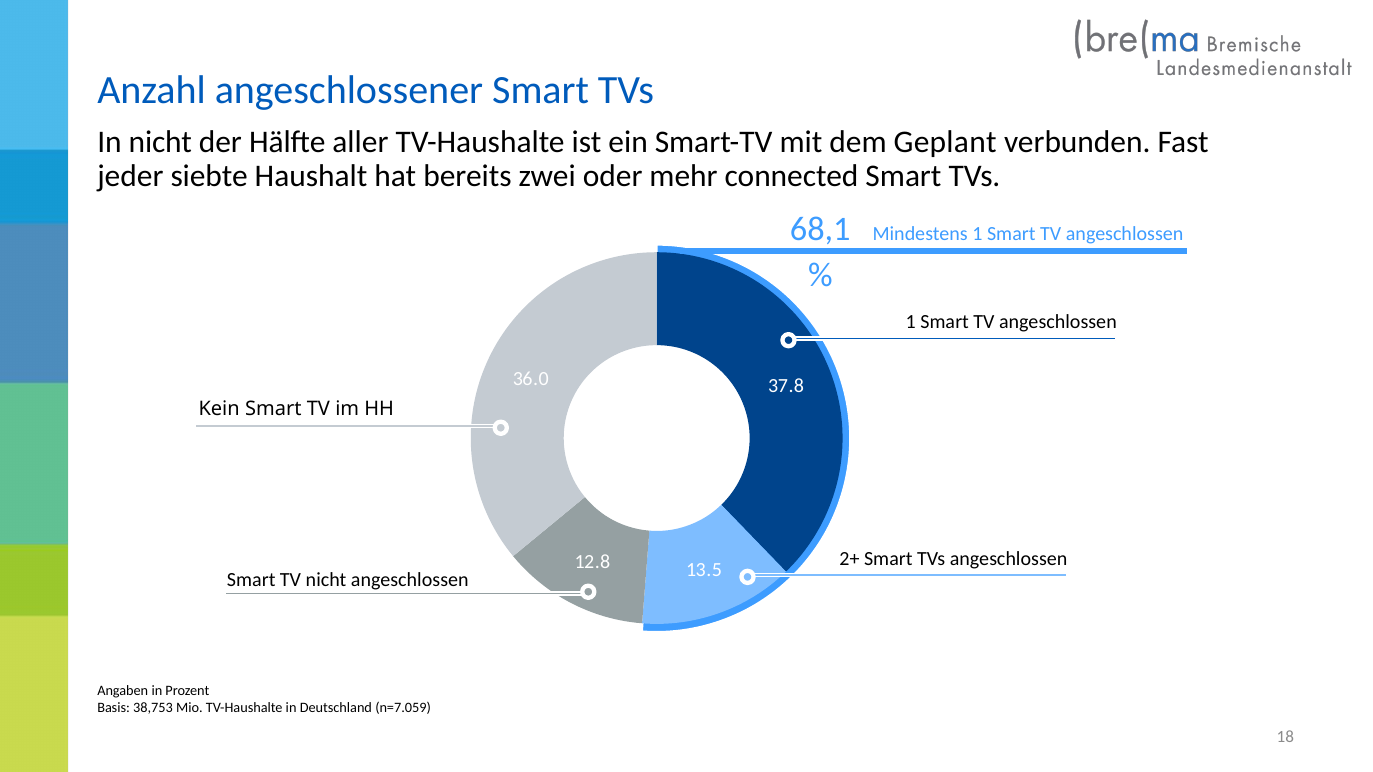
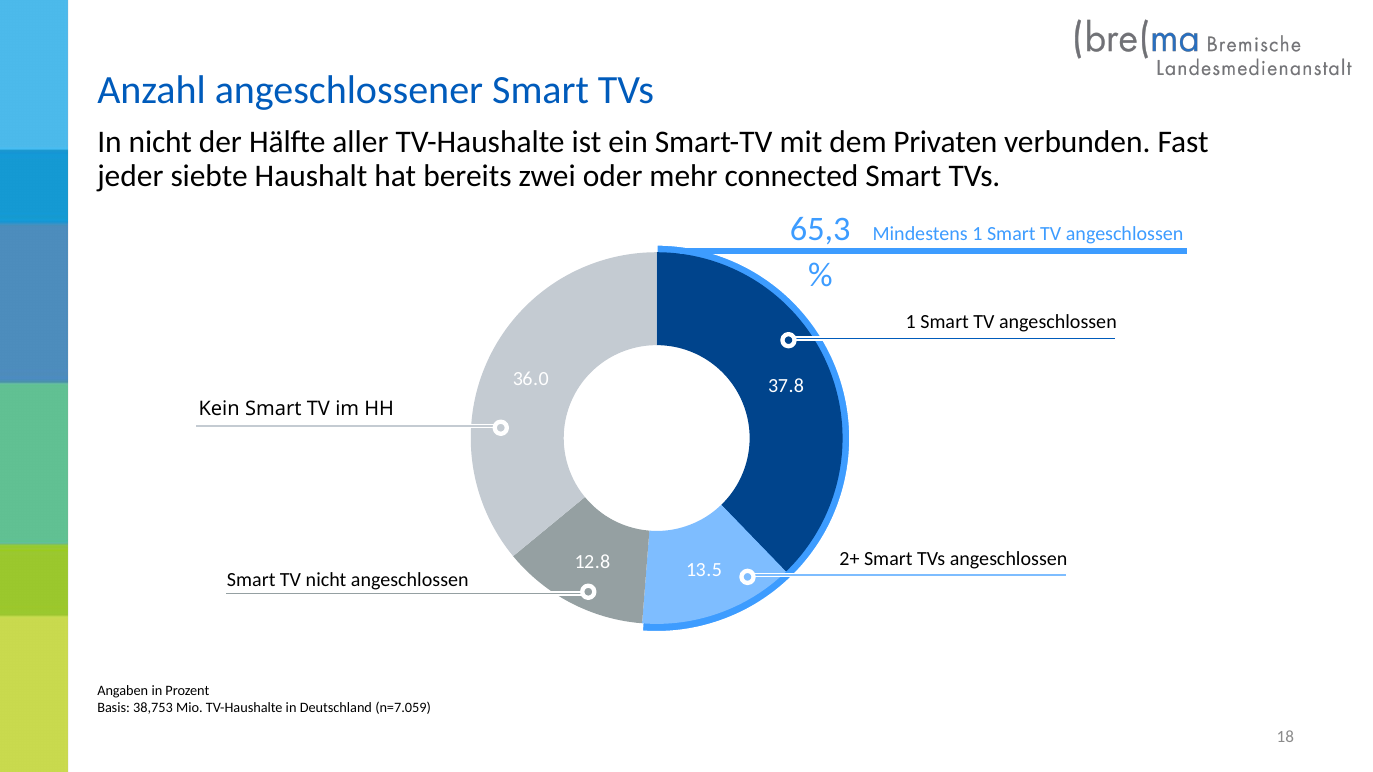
Geplant: Geplant -> Privaten
68,1: 68,1 -> 65,3
